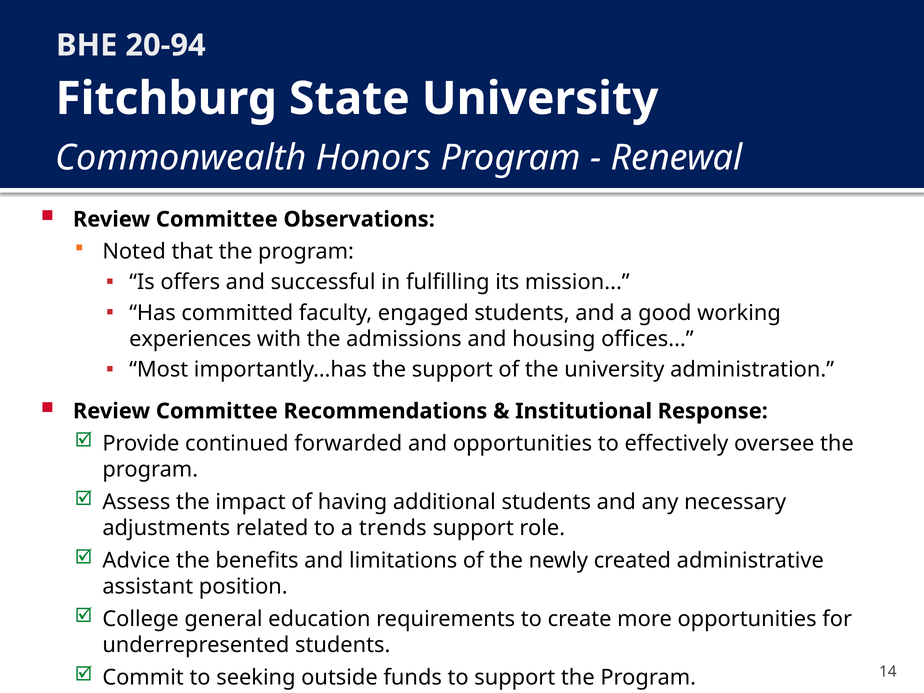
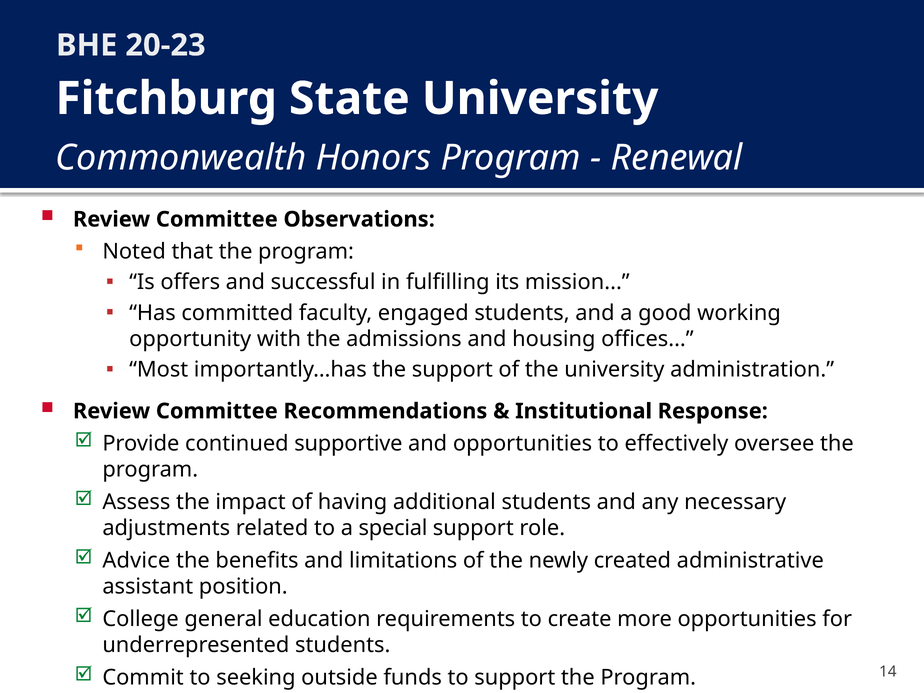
20-94: 20-94 -> 20-23
experiences: experiences -> opportunity
forwarded: forwarded -> supportive
trends: trends -> special
